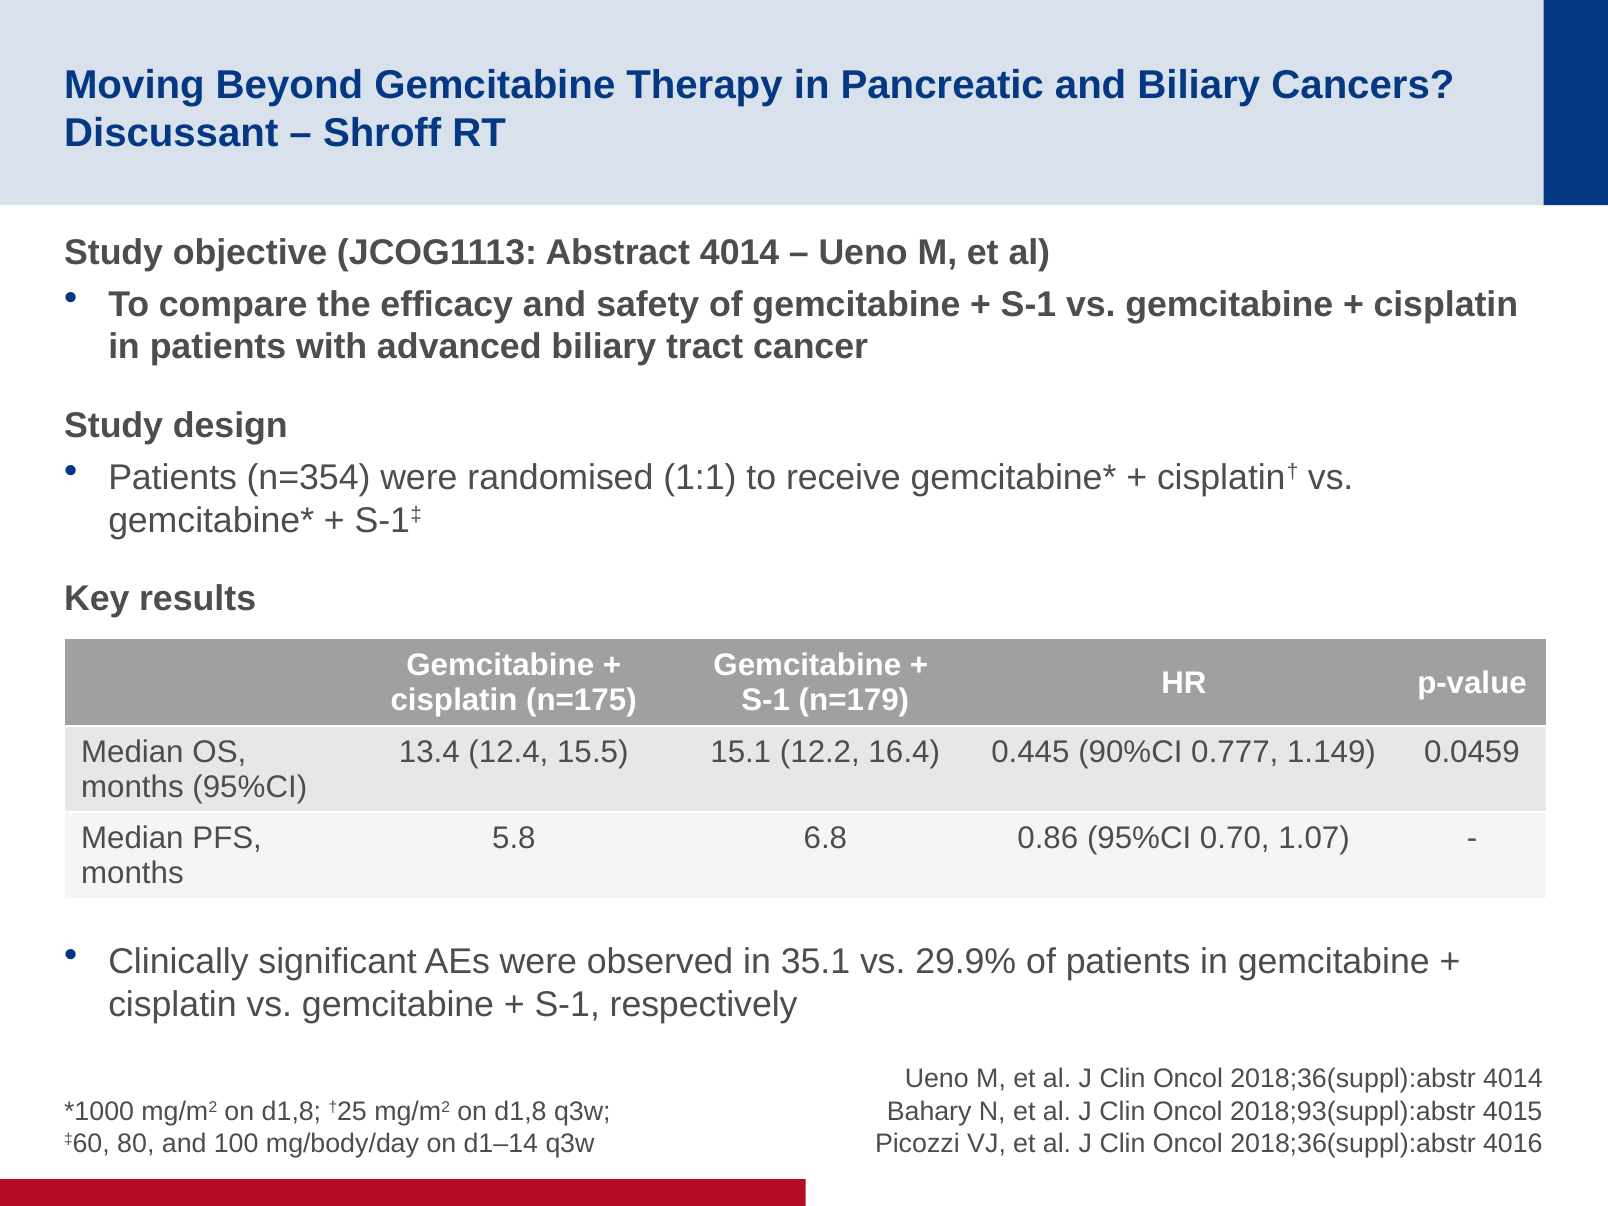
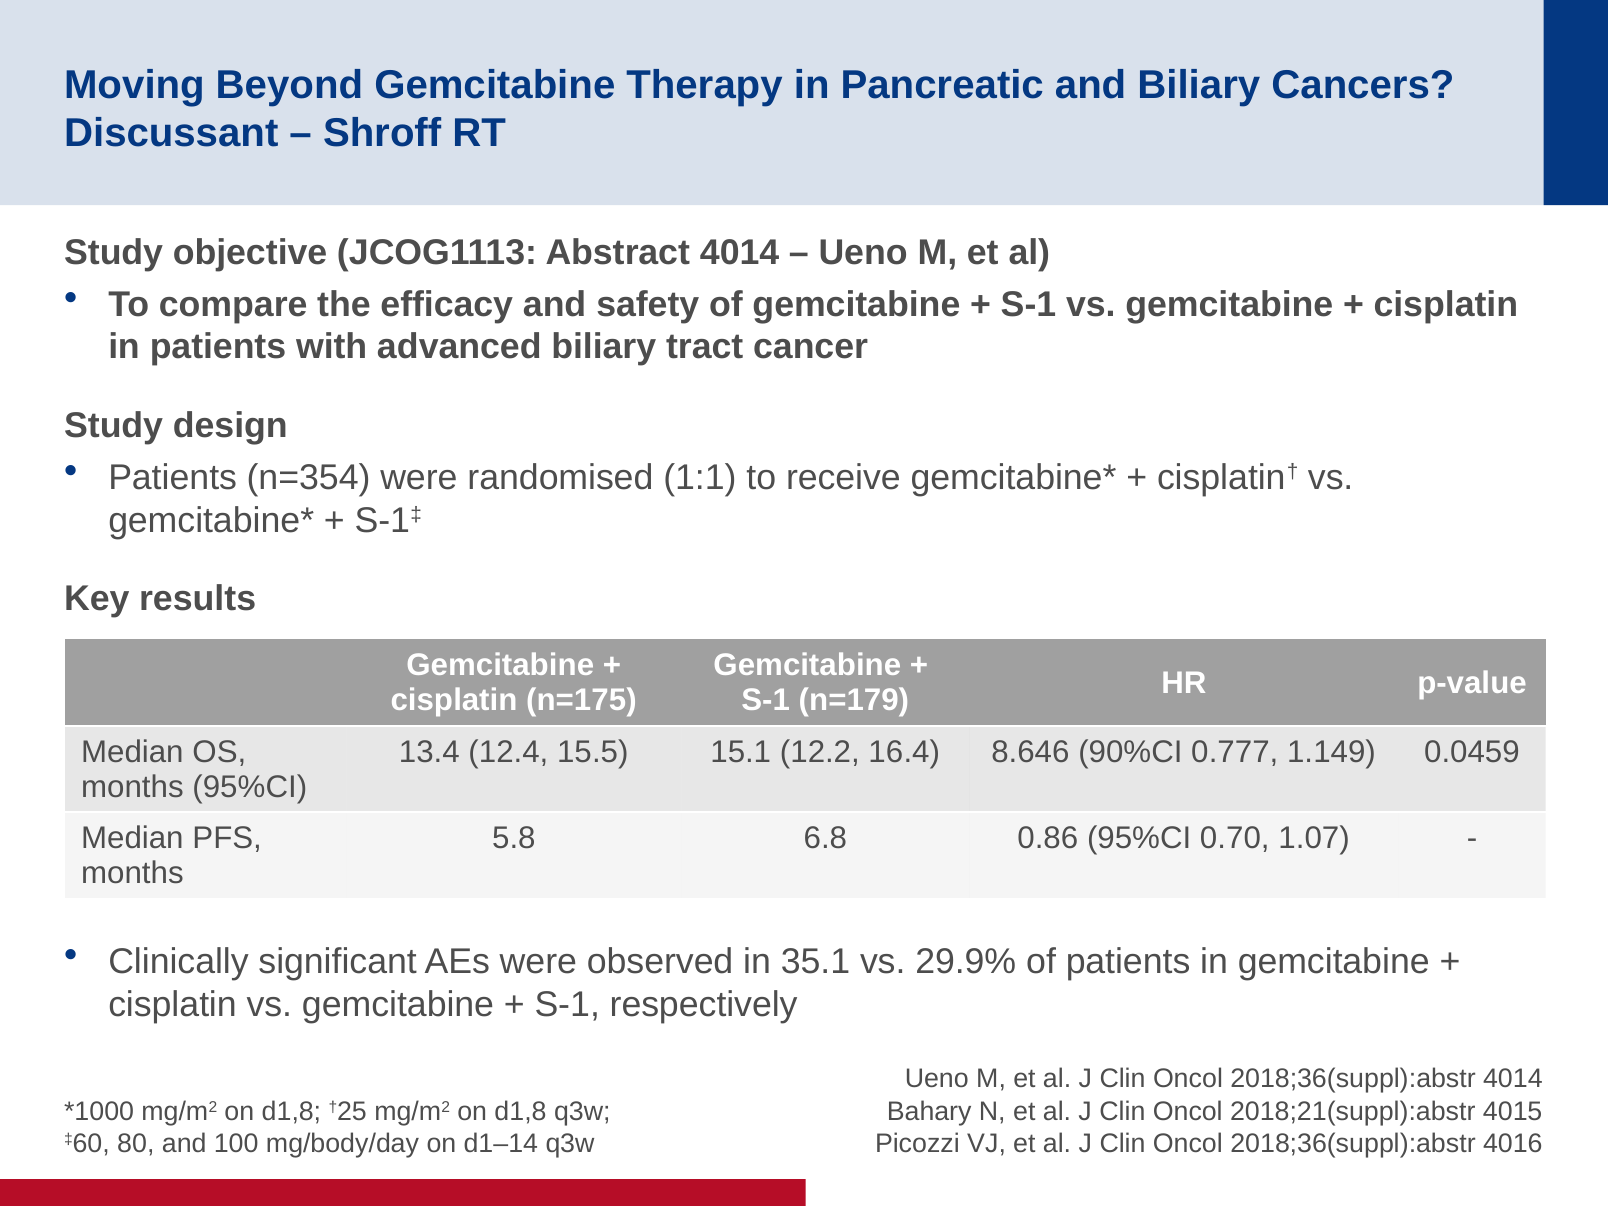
0.445: 0.445 -> 8.646
2018;93(suppl):abstr: 2018;93(suppl):abstr -> 2018;21(suppl):abstr
